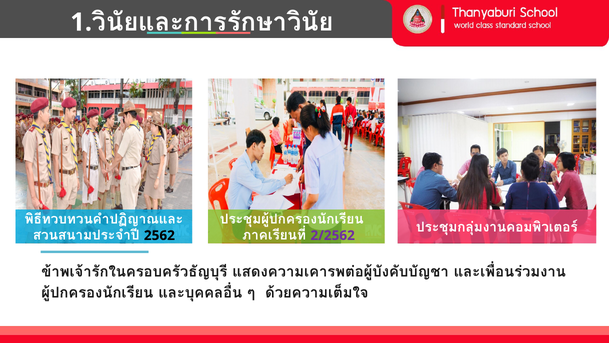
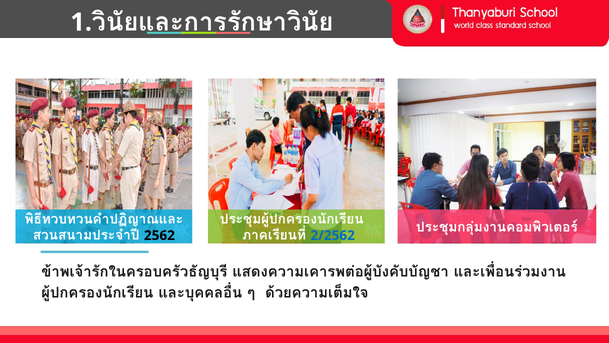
2/2562 colour: purple -> blue
